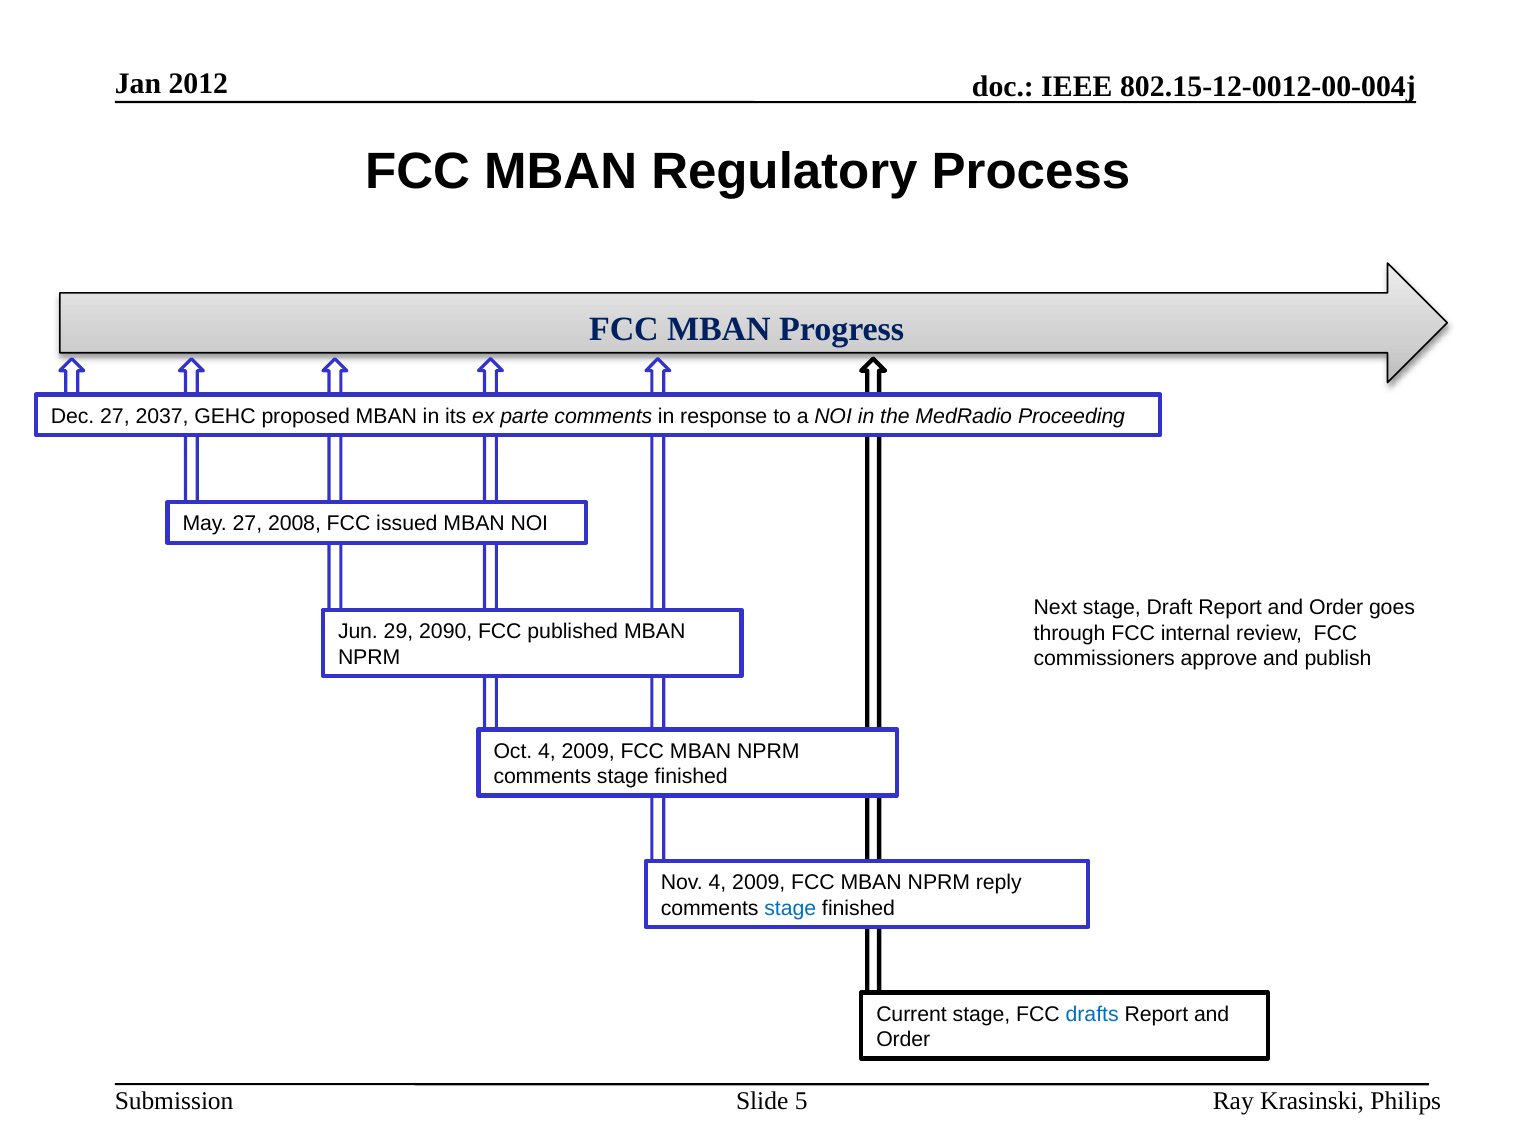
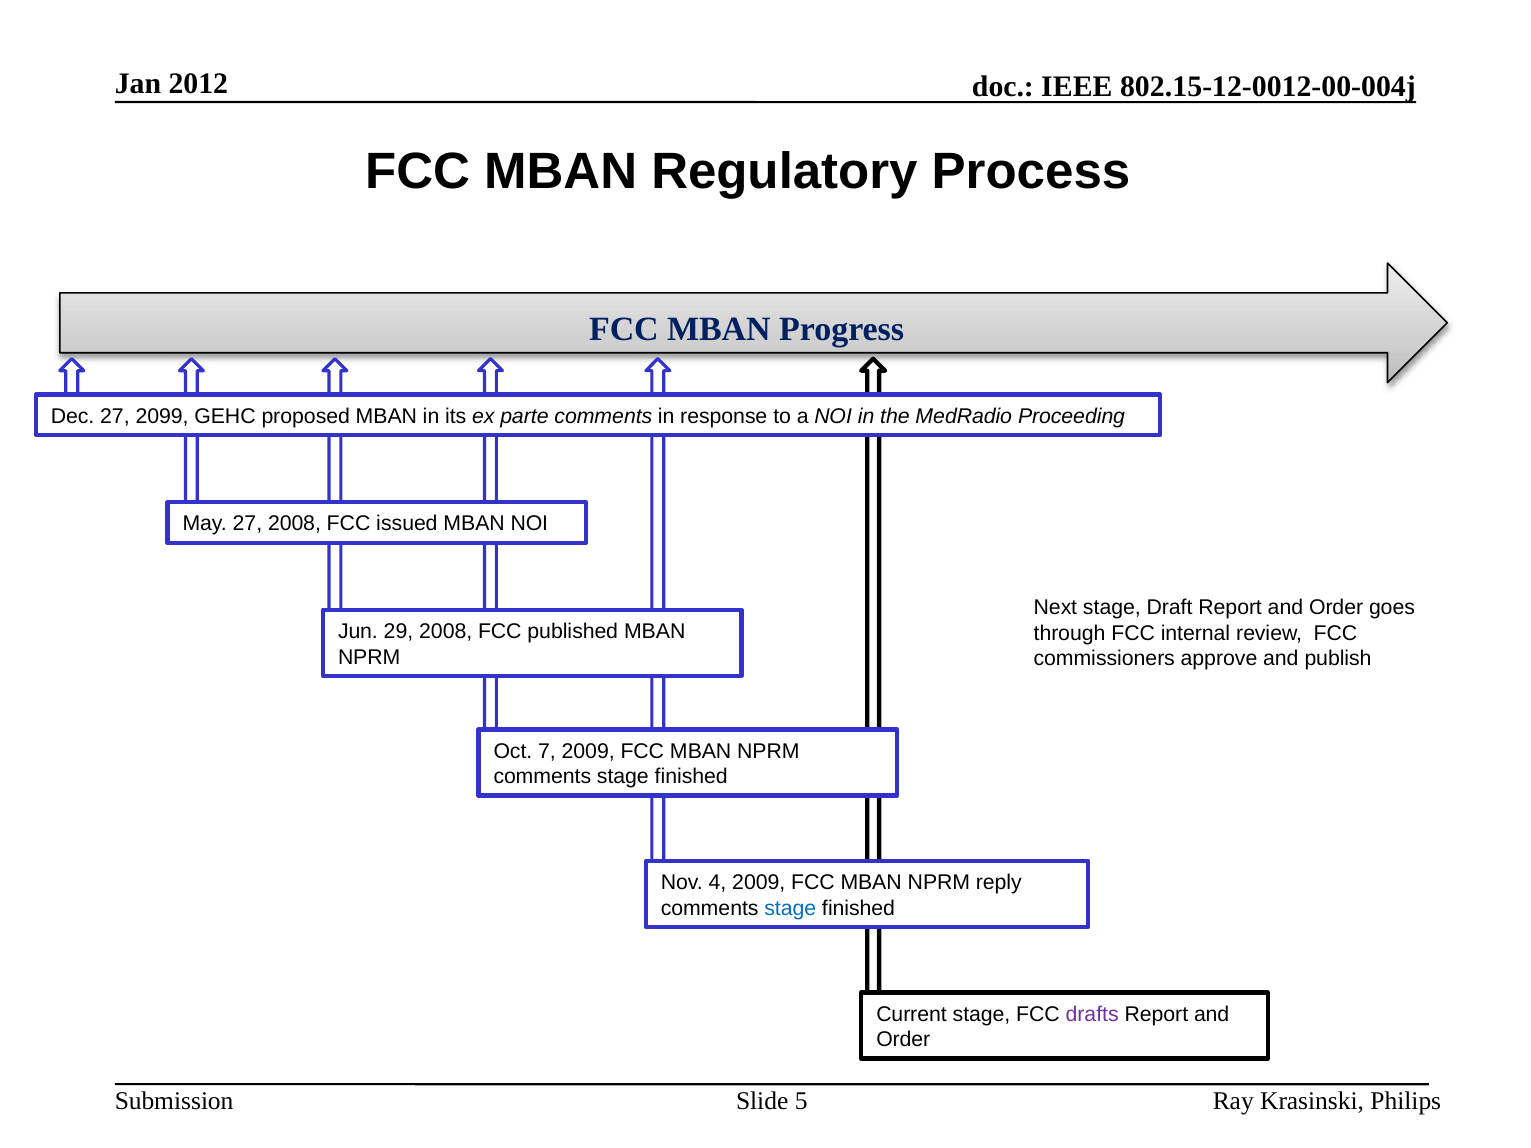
2037: 2037 -> 2099
29 2090: 2090 -> 2008
Oct 4: 4 -> 7
drafts colour: blue -> purple
